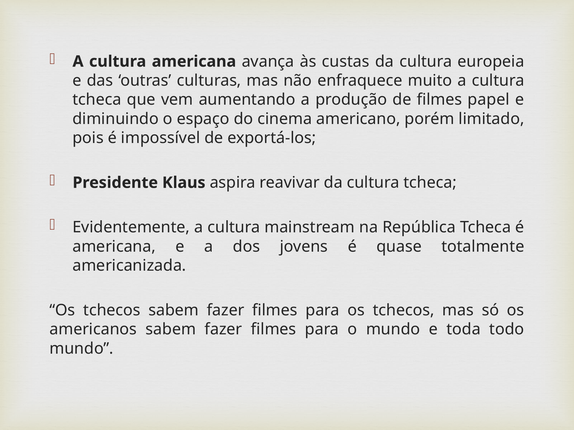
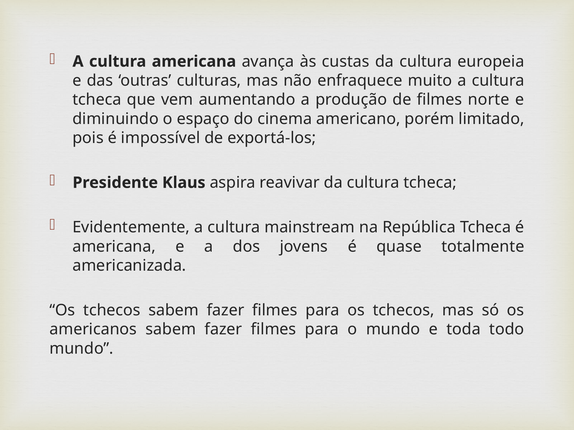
papel: papel -> norte
